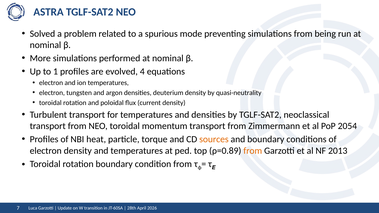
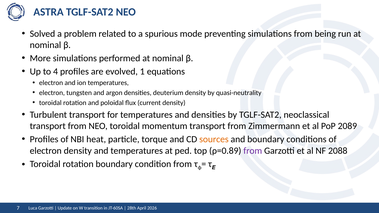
1: 1 -> 4
4: 4 -> 1
2054: 2054 -> 2089
from at (253, 151) colour: orange -> purple
2013: 2013 -> 2088
